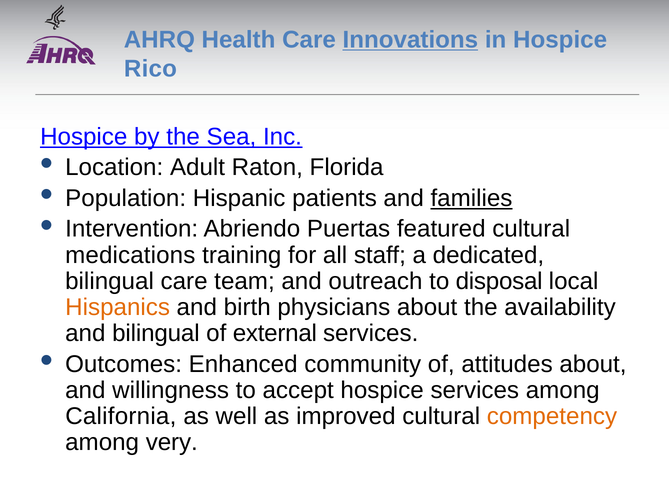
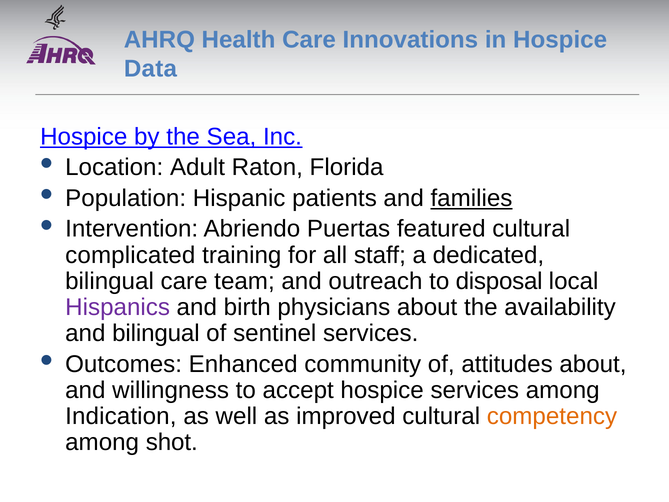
Innovations underline: present -> none
Rico: Rico -> Data
medications: medications -> complicated
Hispanics colour: orange -> purple
external: external -> sentinel
California: California -> Indication
very: very -> shot
